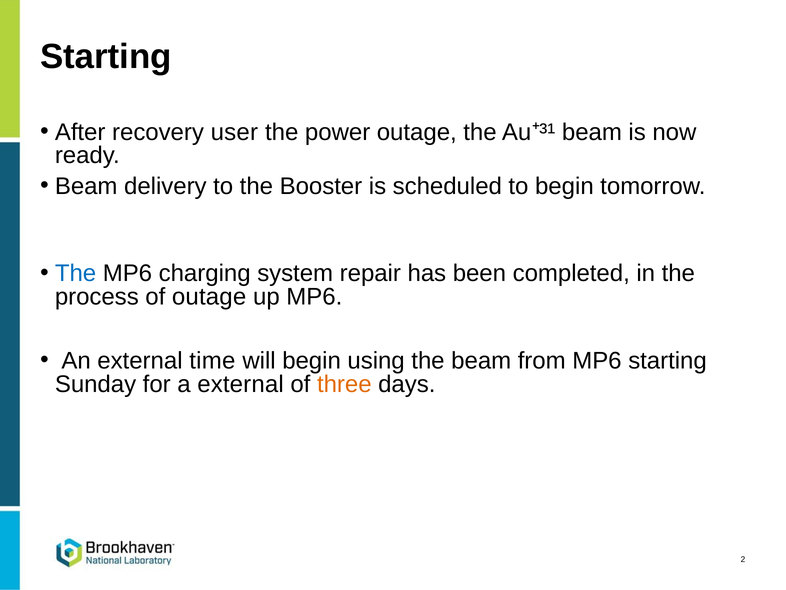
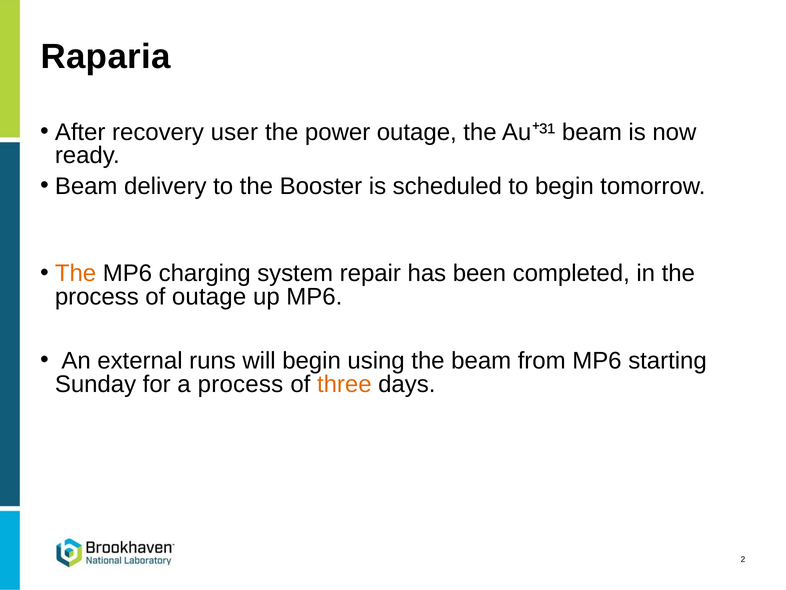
Starting at (106, 57): Starting -> Raparia
The at (76, 273) colour: blue -> orange
time: time -> runs
a external: external -> process
